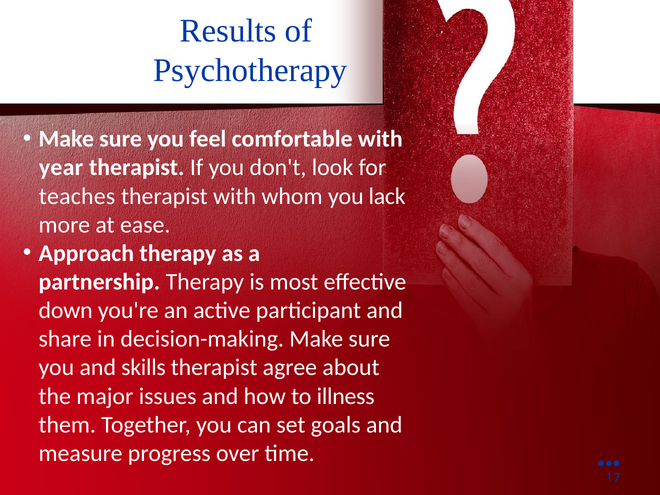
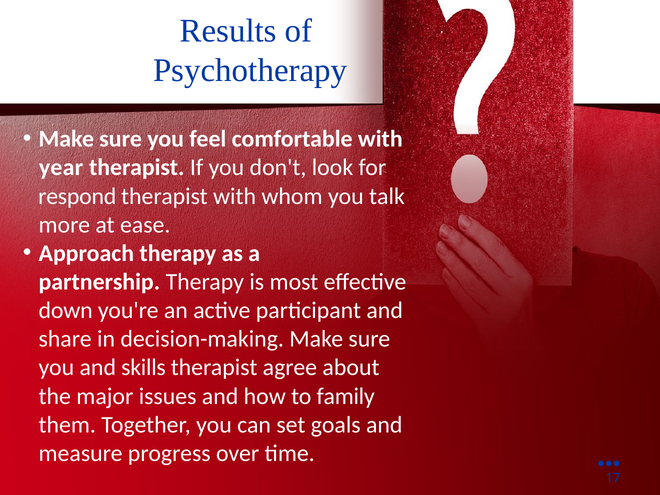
teaches: teaches -> respond
lack: lack -> talk
illness: illness -> family
